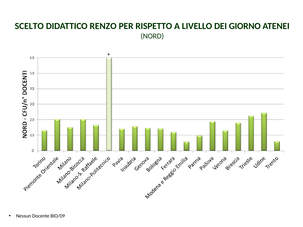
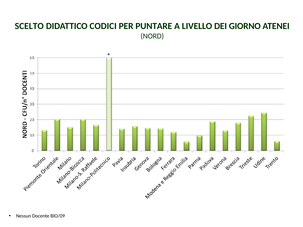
RENZO: RENZO -> CODICI
RISPETTO: RISPETTO -> PUNTARE
